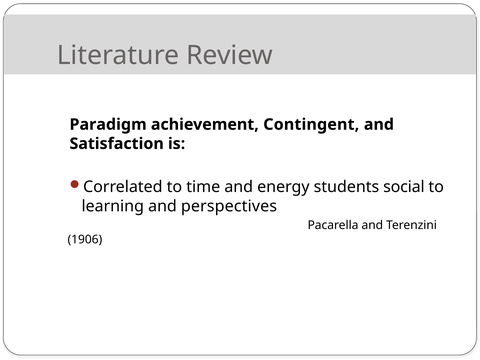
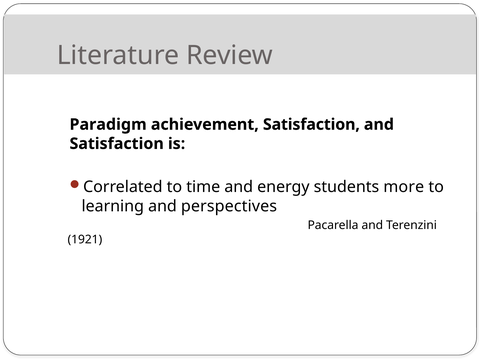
achievement Contingent: Contingent -> Satisfaction
social: social -> more
1906: 1906 -> 1921
